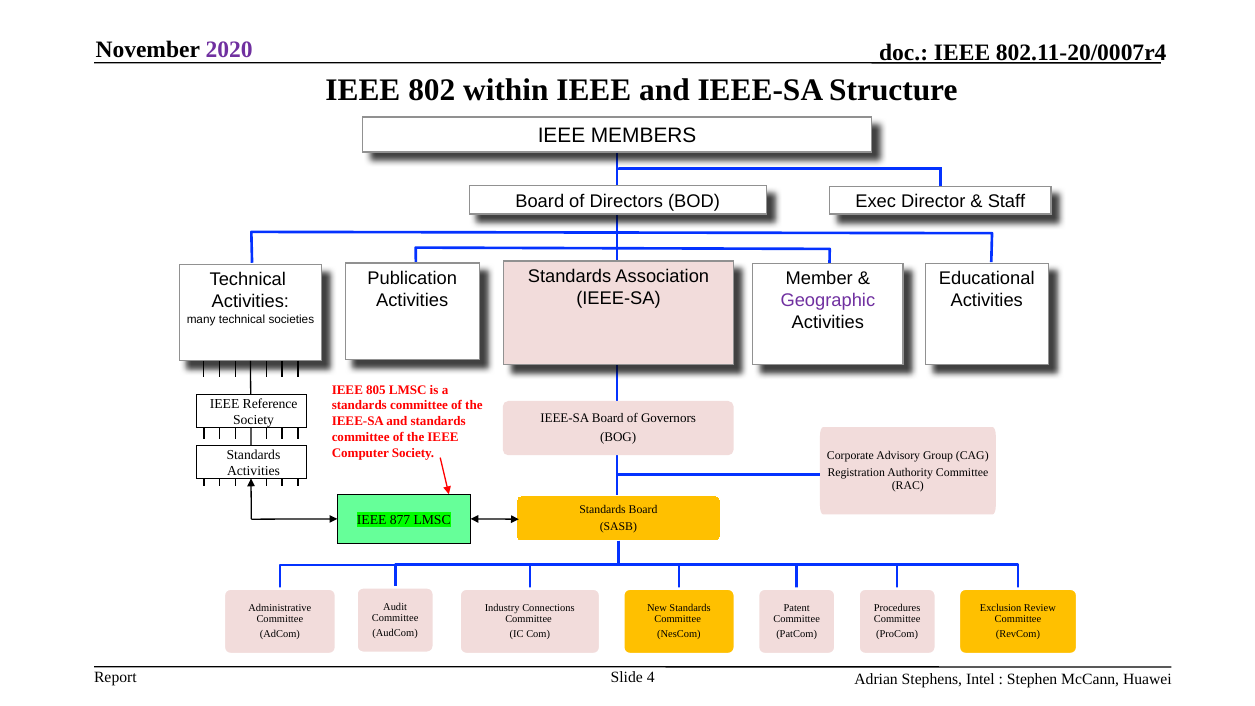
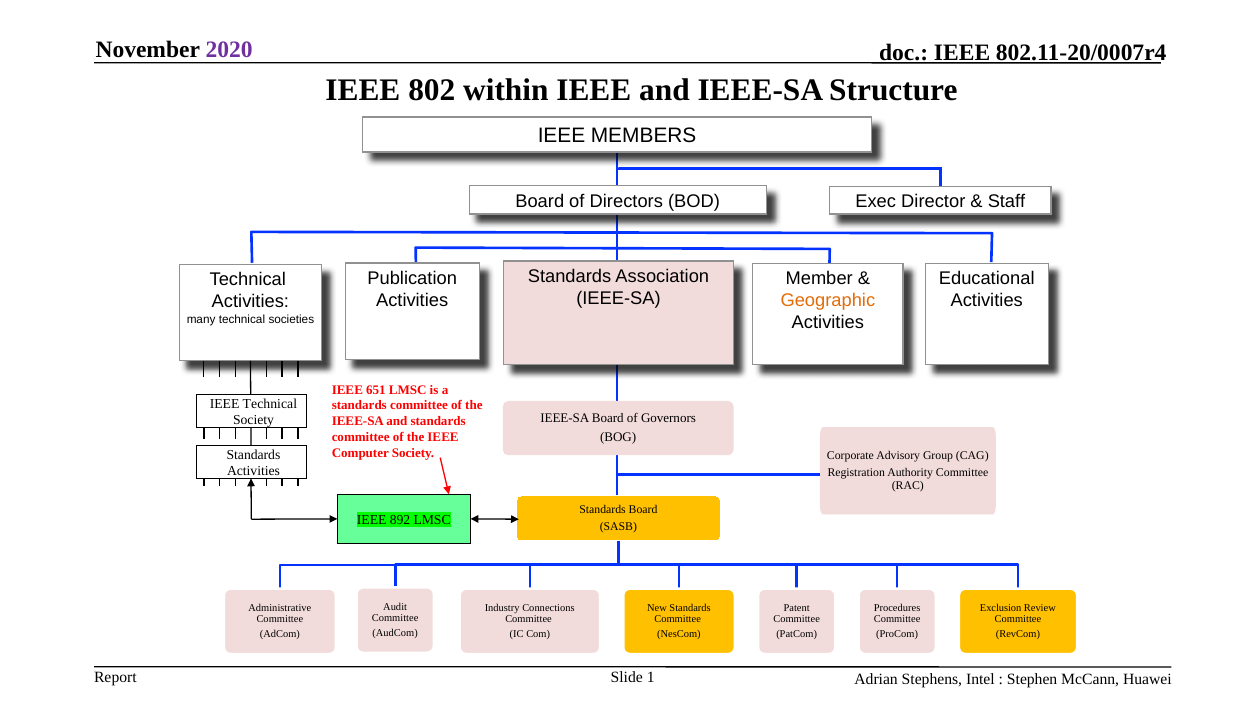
Geographic colour: purple -> orange
805: 805 -> 651
IEEE Reference: Reference -> Technical
877: 877 -> 892
4: 4 -> 1
